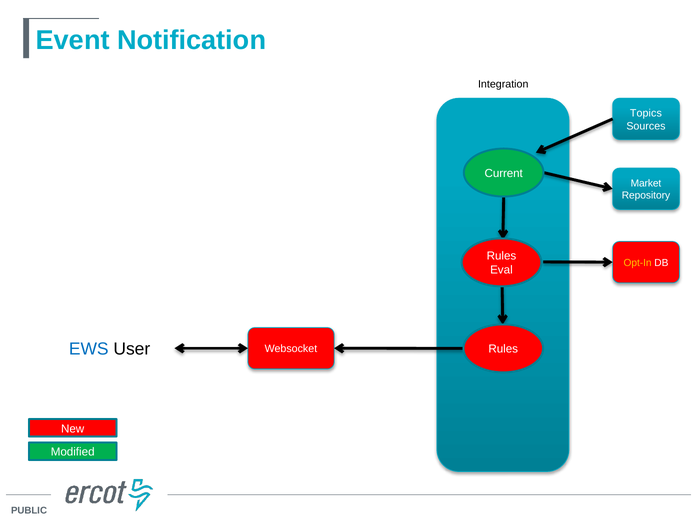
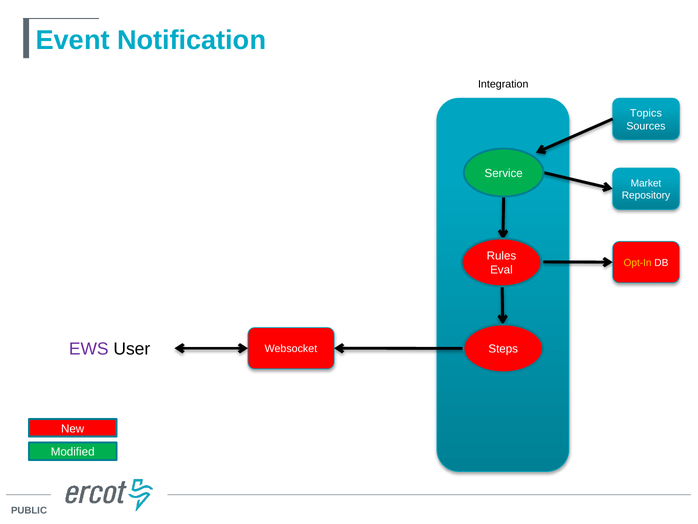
Current: Current -> Service
EWS colour: blue -> purple
Rules at (503, 349): Rules -> Steps
